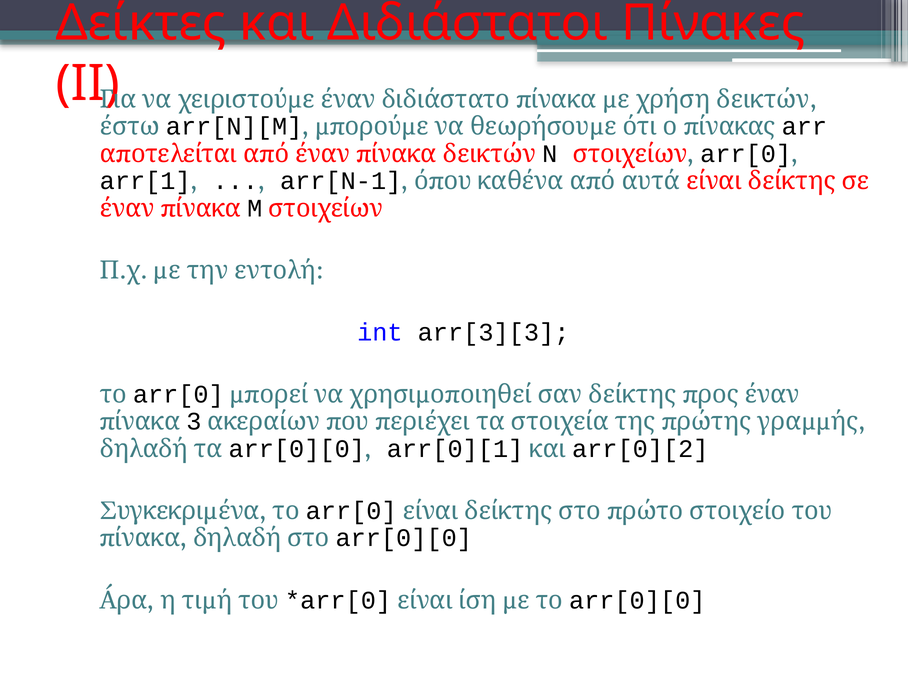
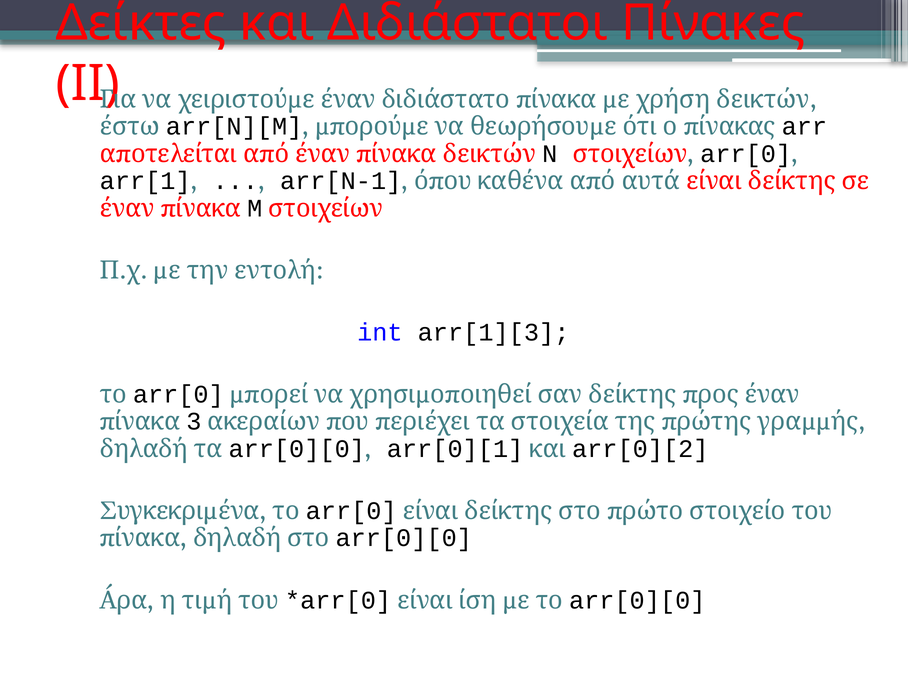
arr[3][3: arr[3][3 -> arr[1][3
